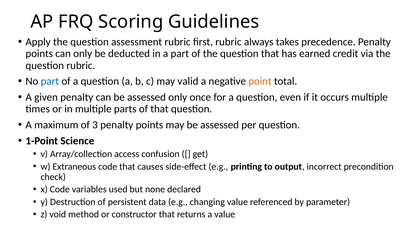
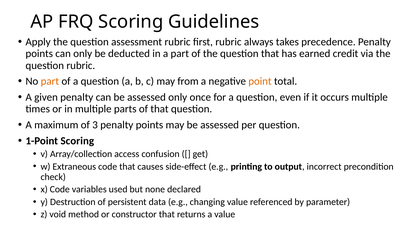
part at (50, 81) colour: blue -> orange
valid: valid -> from
1-Point Science: Science -> Scoring
